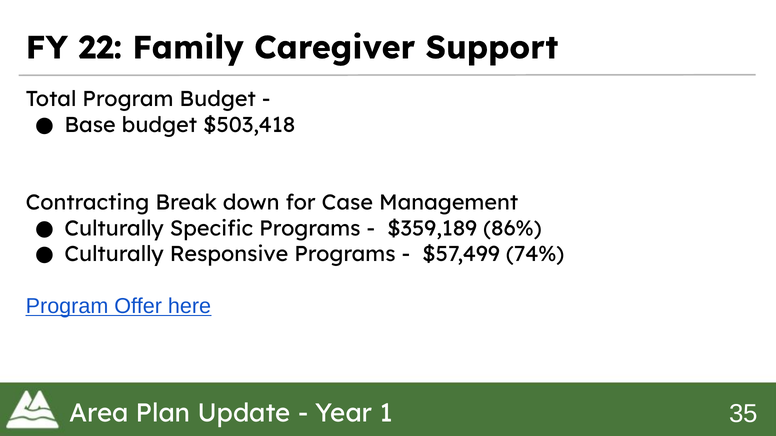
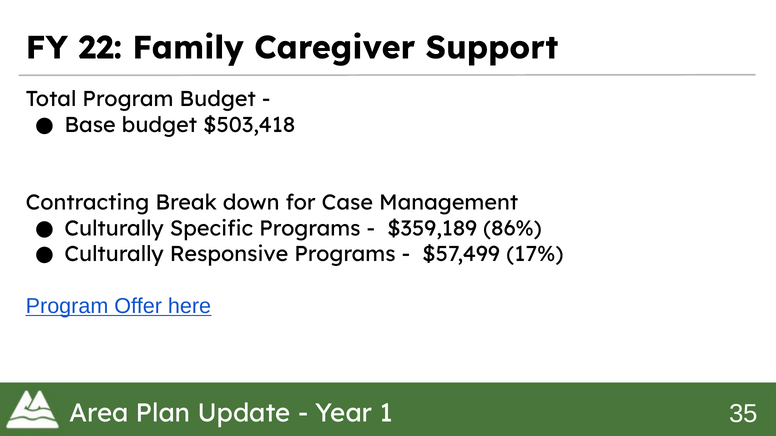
74%: 74% -> 17%
